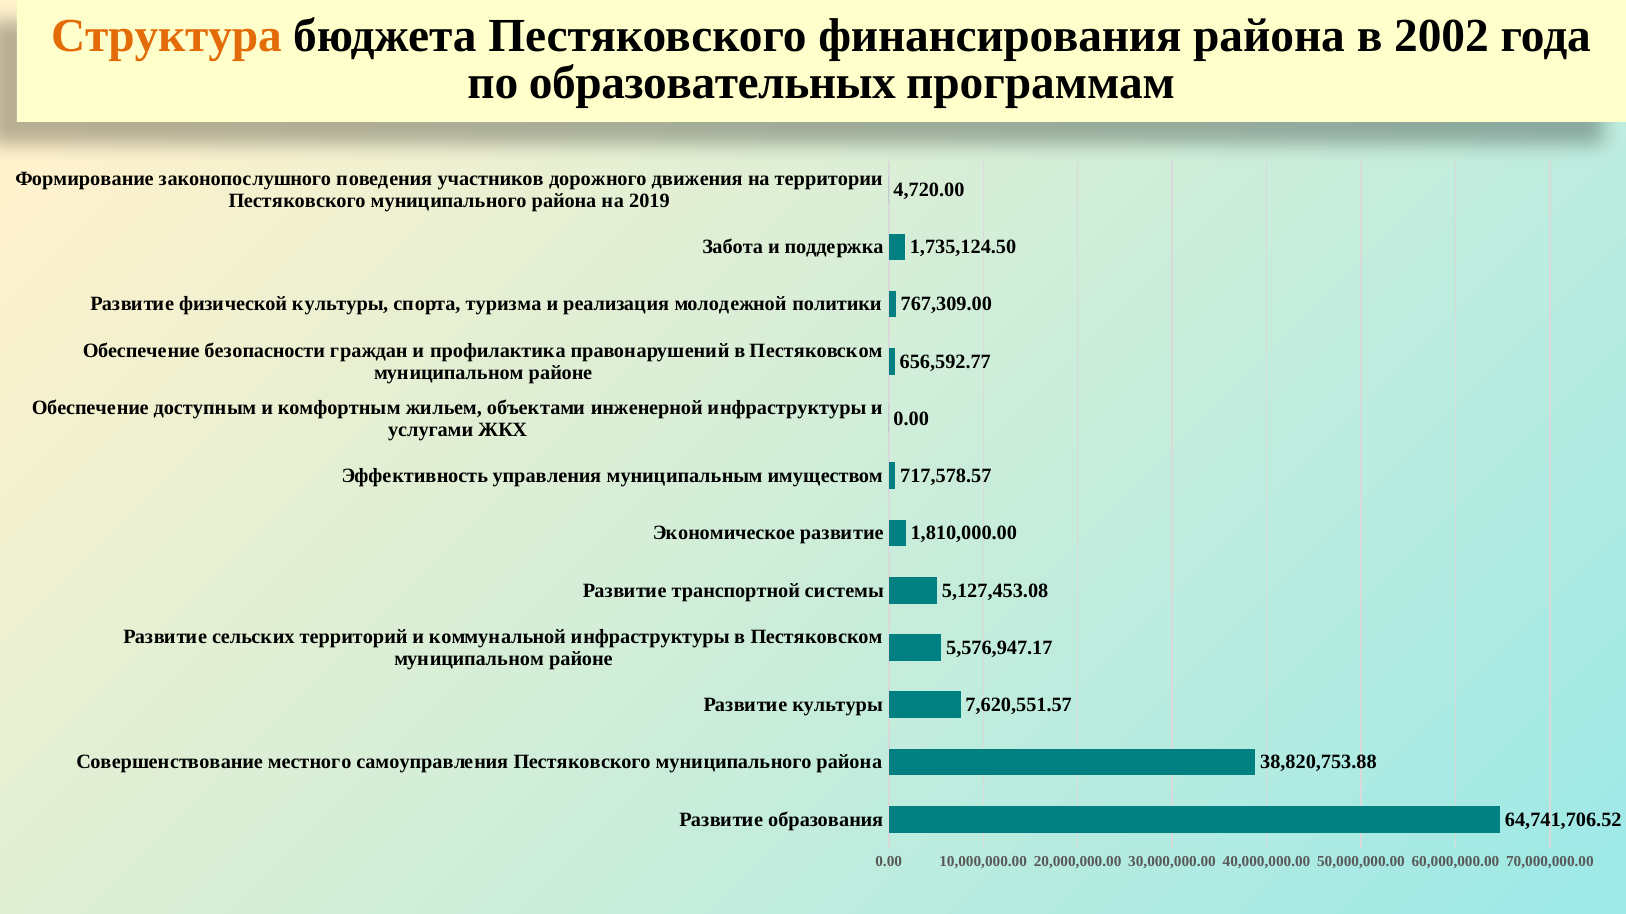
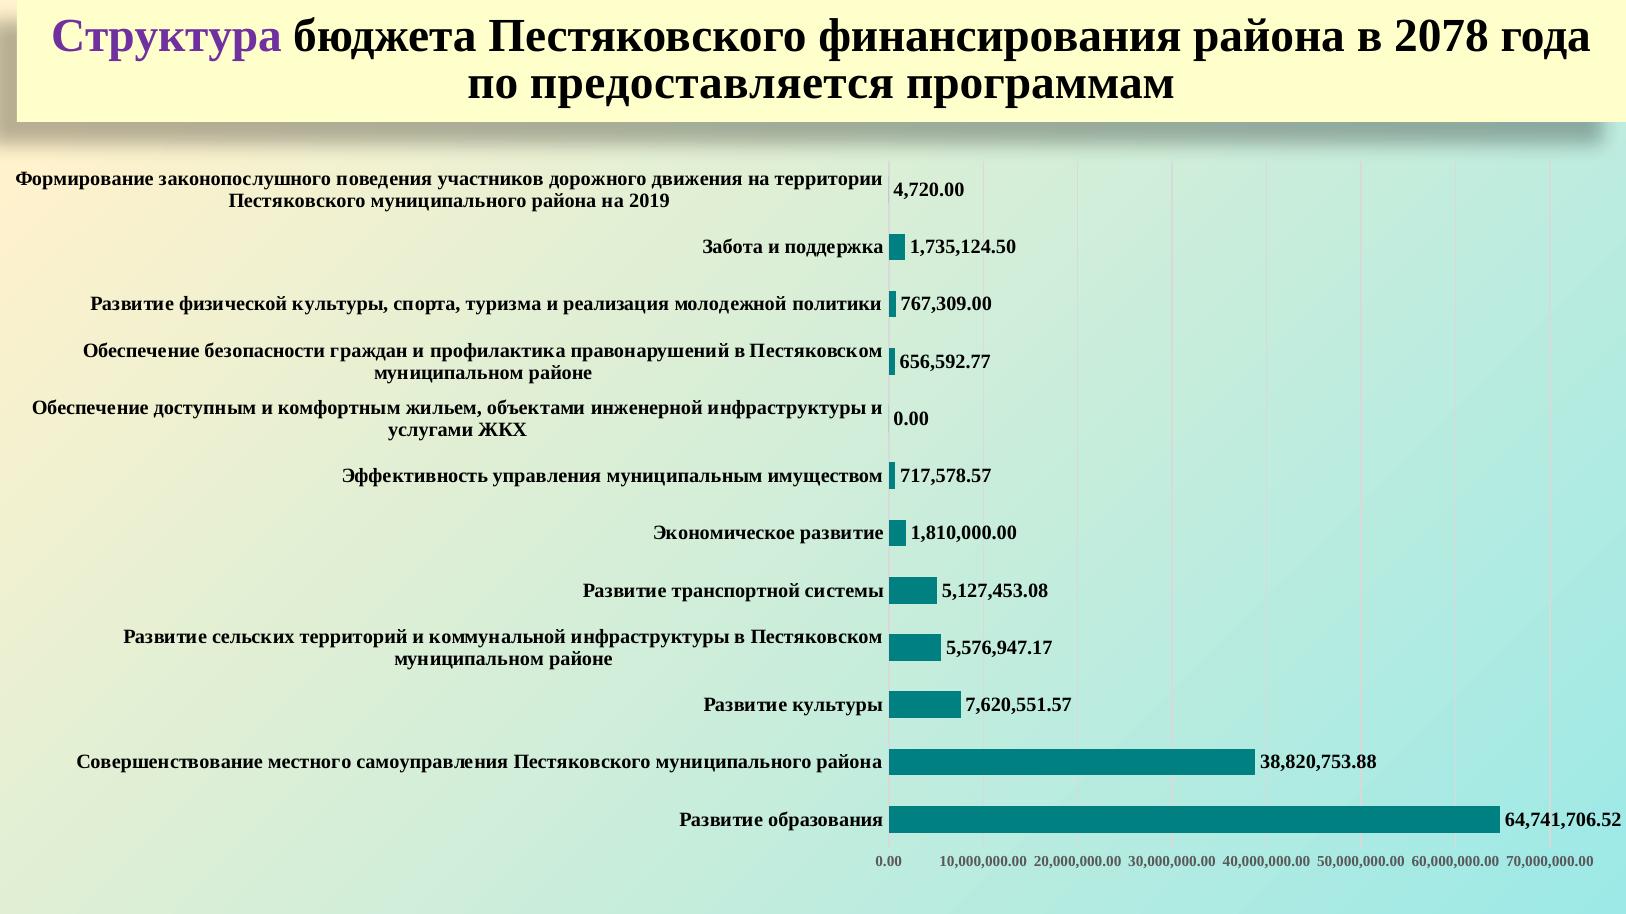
Структура colour: orange -> purple
2002: 2002 -> 2078
образовательных: образовательных -> предоставляется
